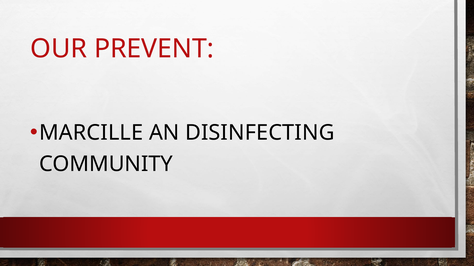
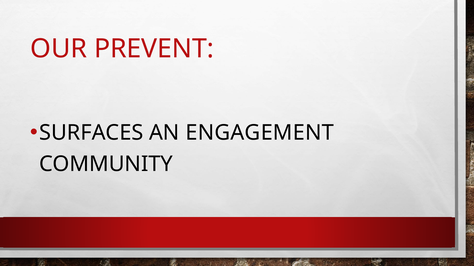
MARCILLE: MARCILLE -> SURFACES
DISINFECTING: DISINFECTING -> ENGAGEMENT
